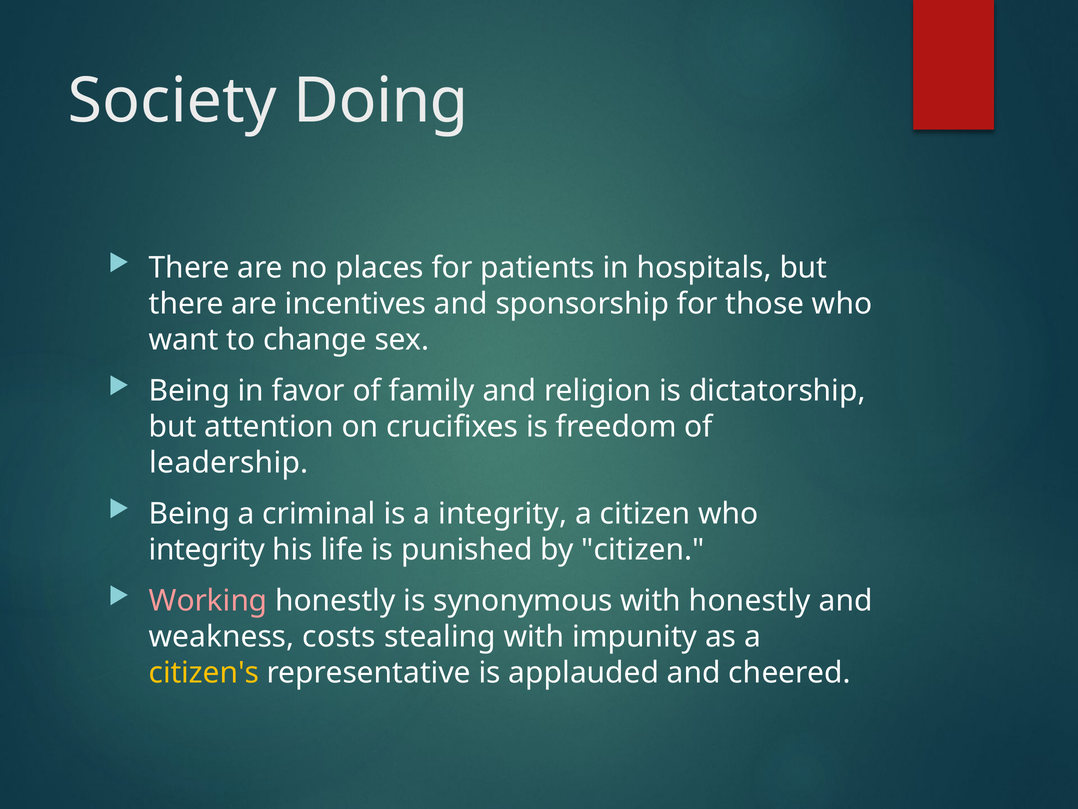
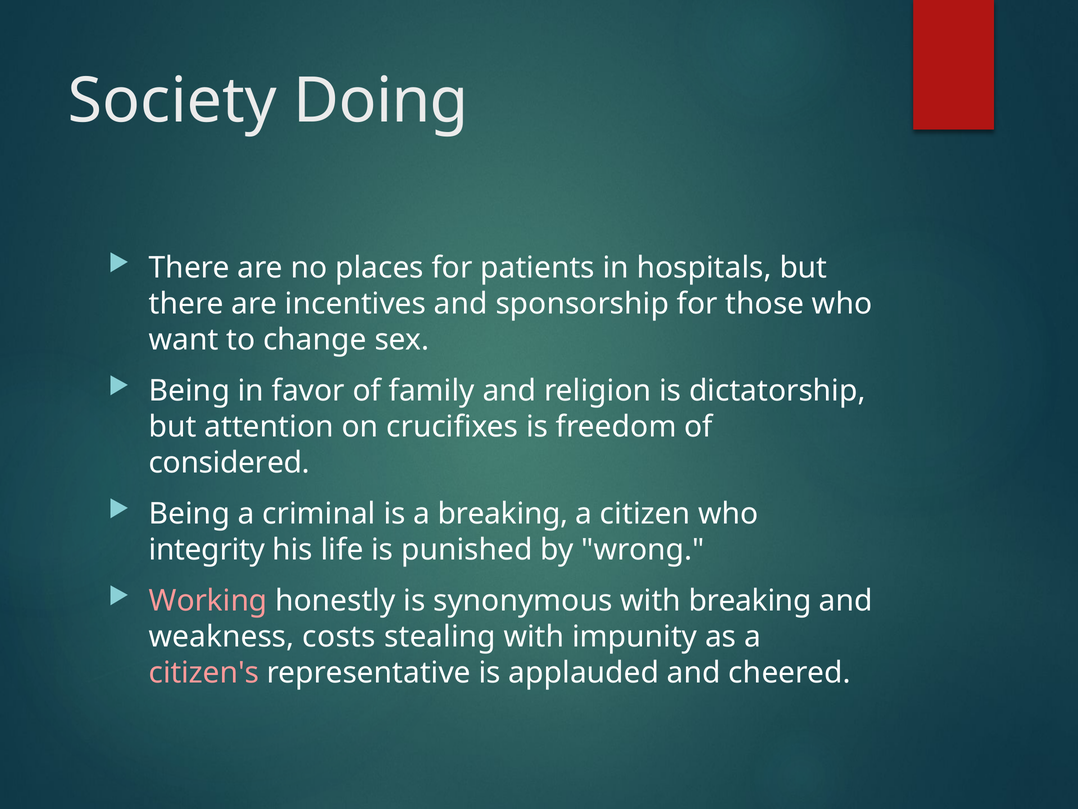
leadership: leadership -> considered
a integrity: integrity -> breaking
by citizen: citizen -> wrong
with honestly: honestly -> breaking
citizen's colour: yellow -> pink
